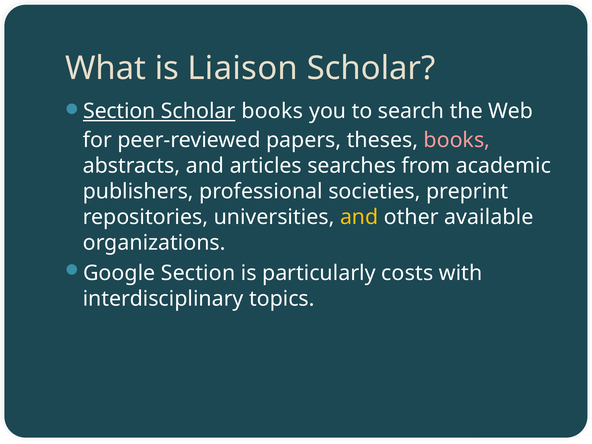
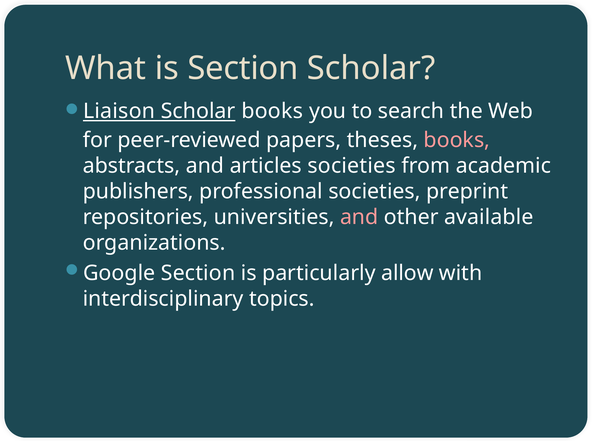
is Liaison: Liaison -> Section
Section at (119, 111): Section -> Liaison
articles searches: searches -> societies
and at (359, 217) colour: yellow -> pink
costs: costs -> allow
